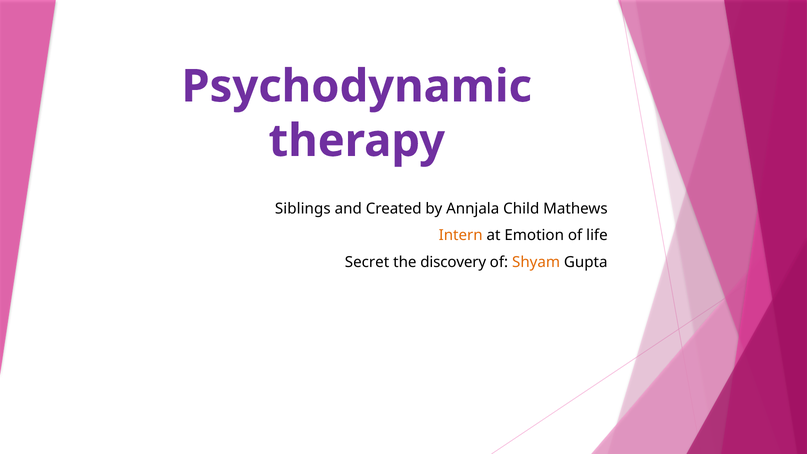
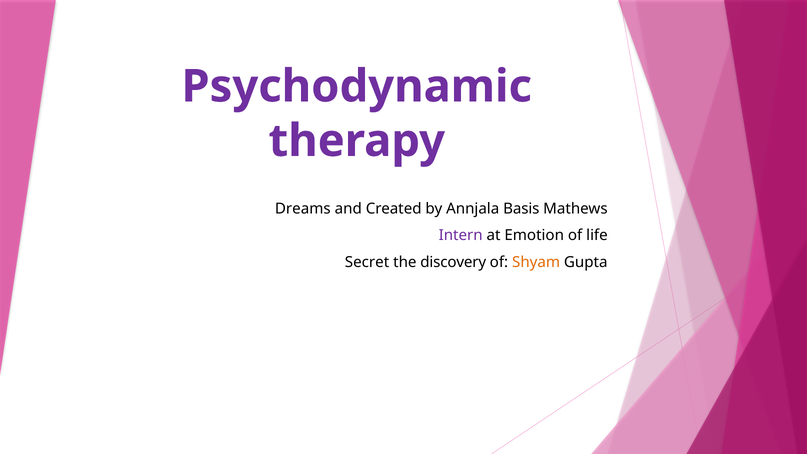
Siblings: Siblings -> Dreams
Child: Child -> Basis
Intern colour: orange -> purple
